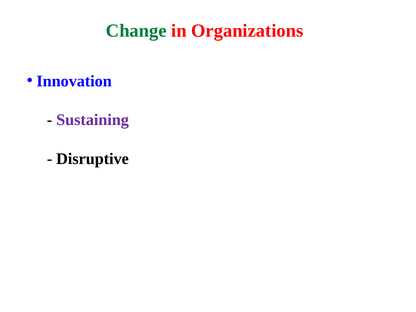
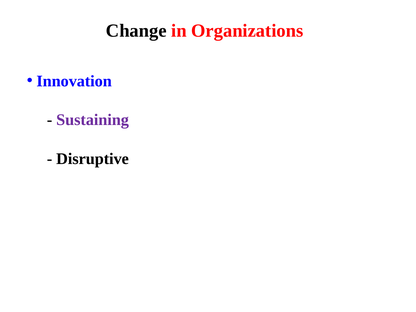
Change colour: green -> black
